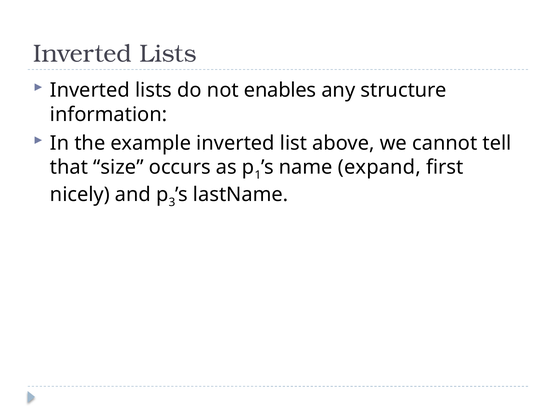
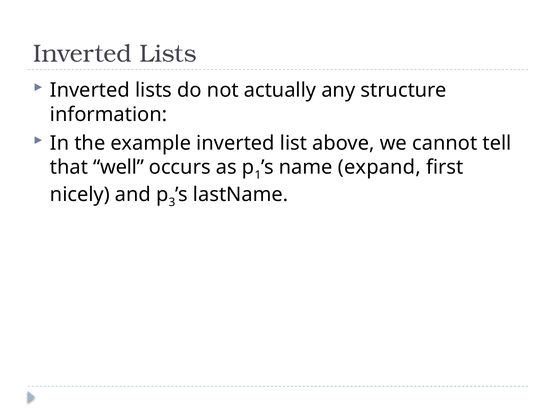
enables: enables -> actually
size: size -> well
